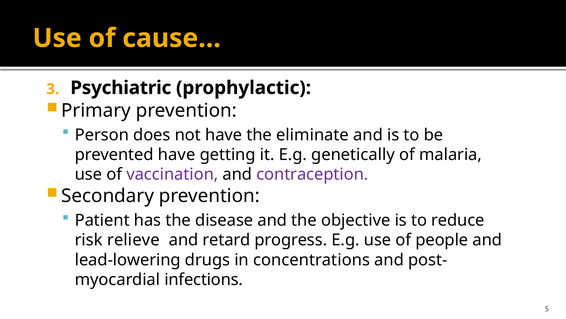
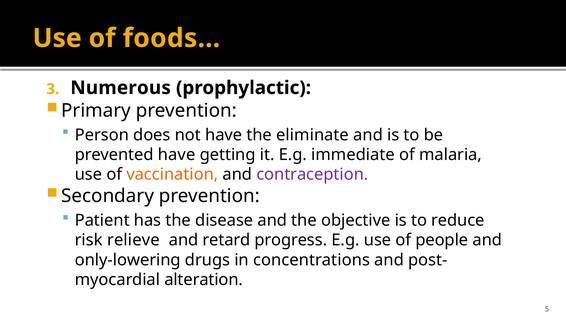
cause…: cause… -> foods…
Psychiatric: Psychiatric -> Numerous
genetically: genetically -> immediate
vaccination colour: purple -> orange
lead-lowering: lead-lowering -> only-lowering
infections: infections -> alteration
